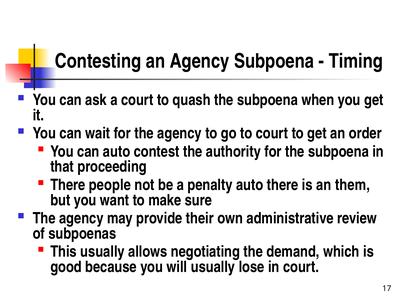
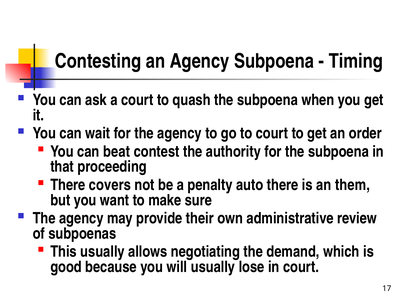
can auto: auto -> beat
people: people -> covers
